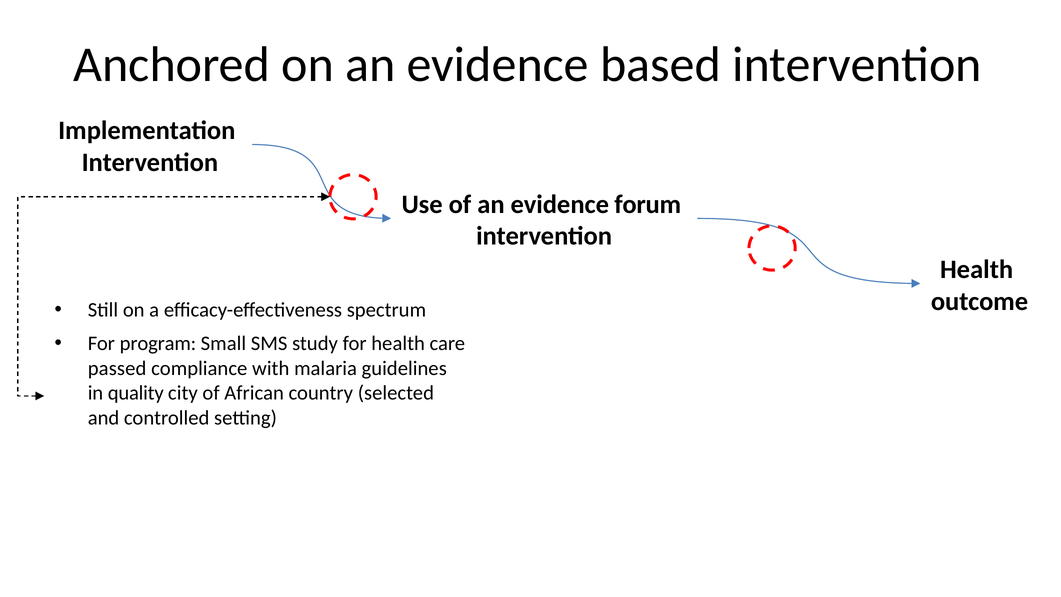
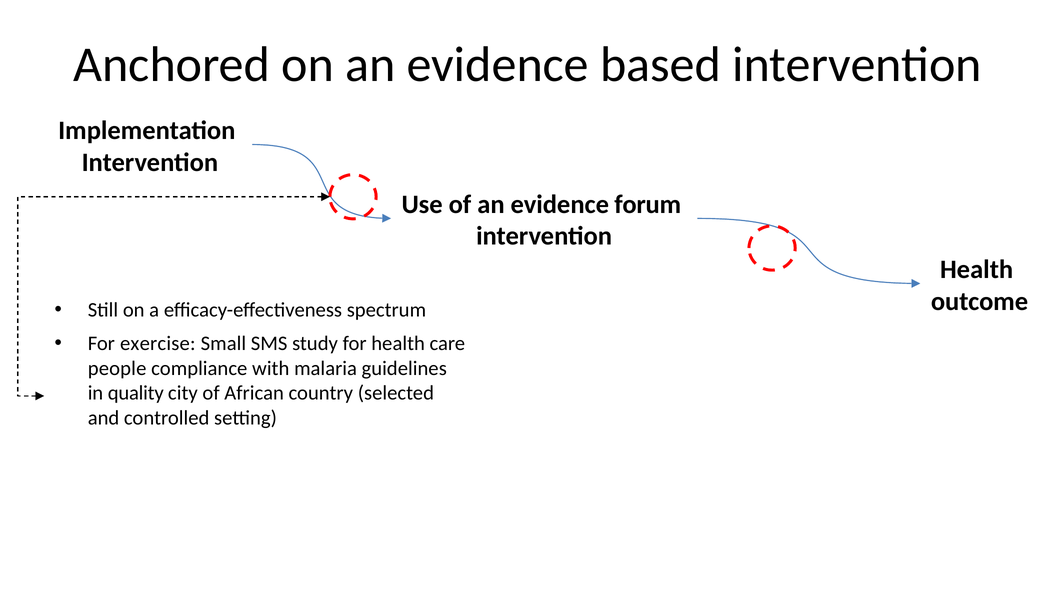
program: program -> exercise
passed: passed -> people
